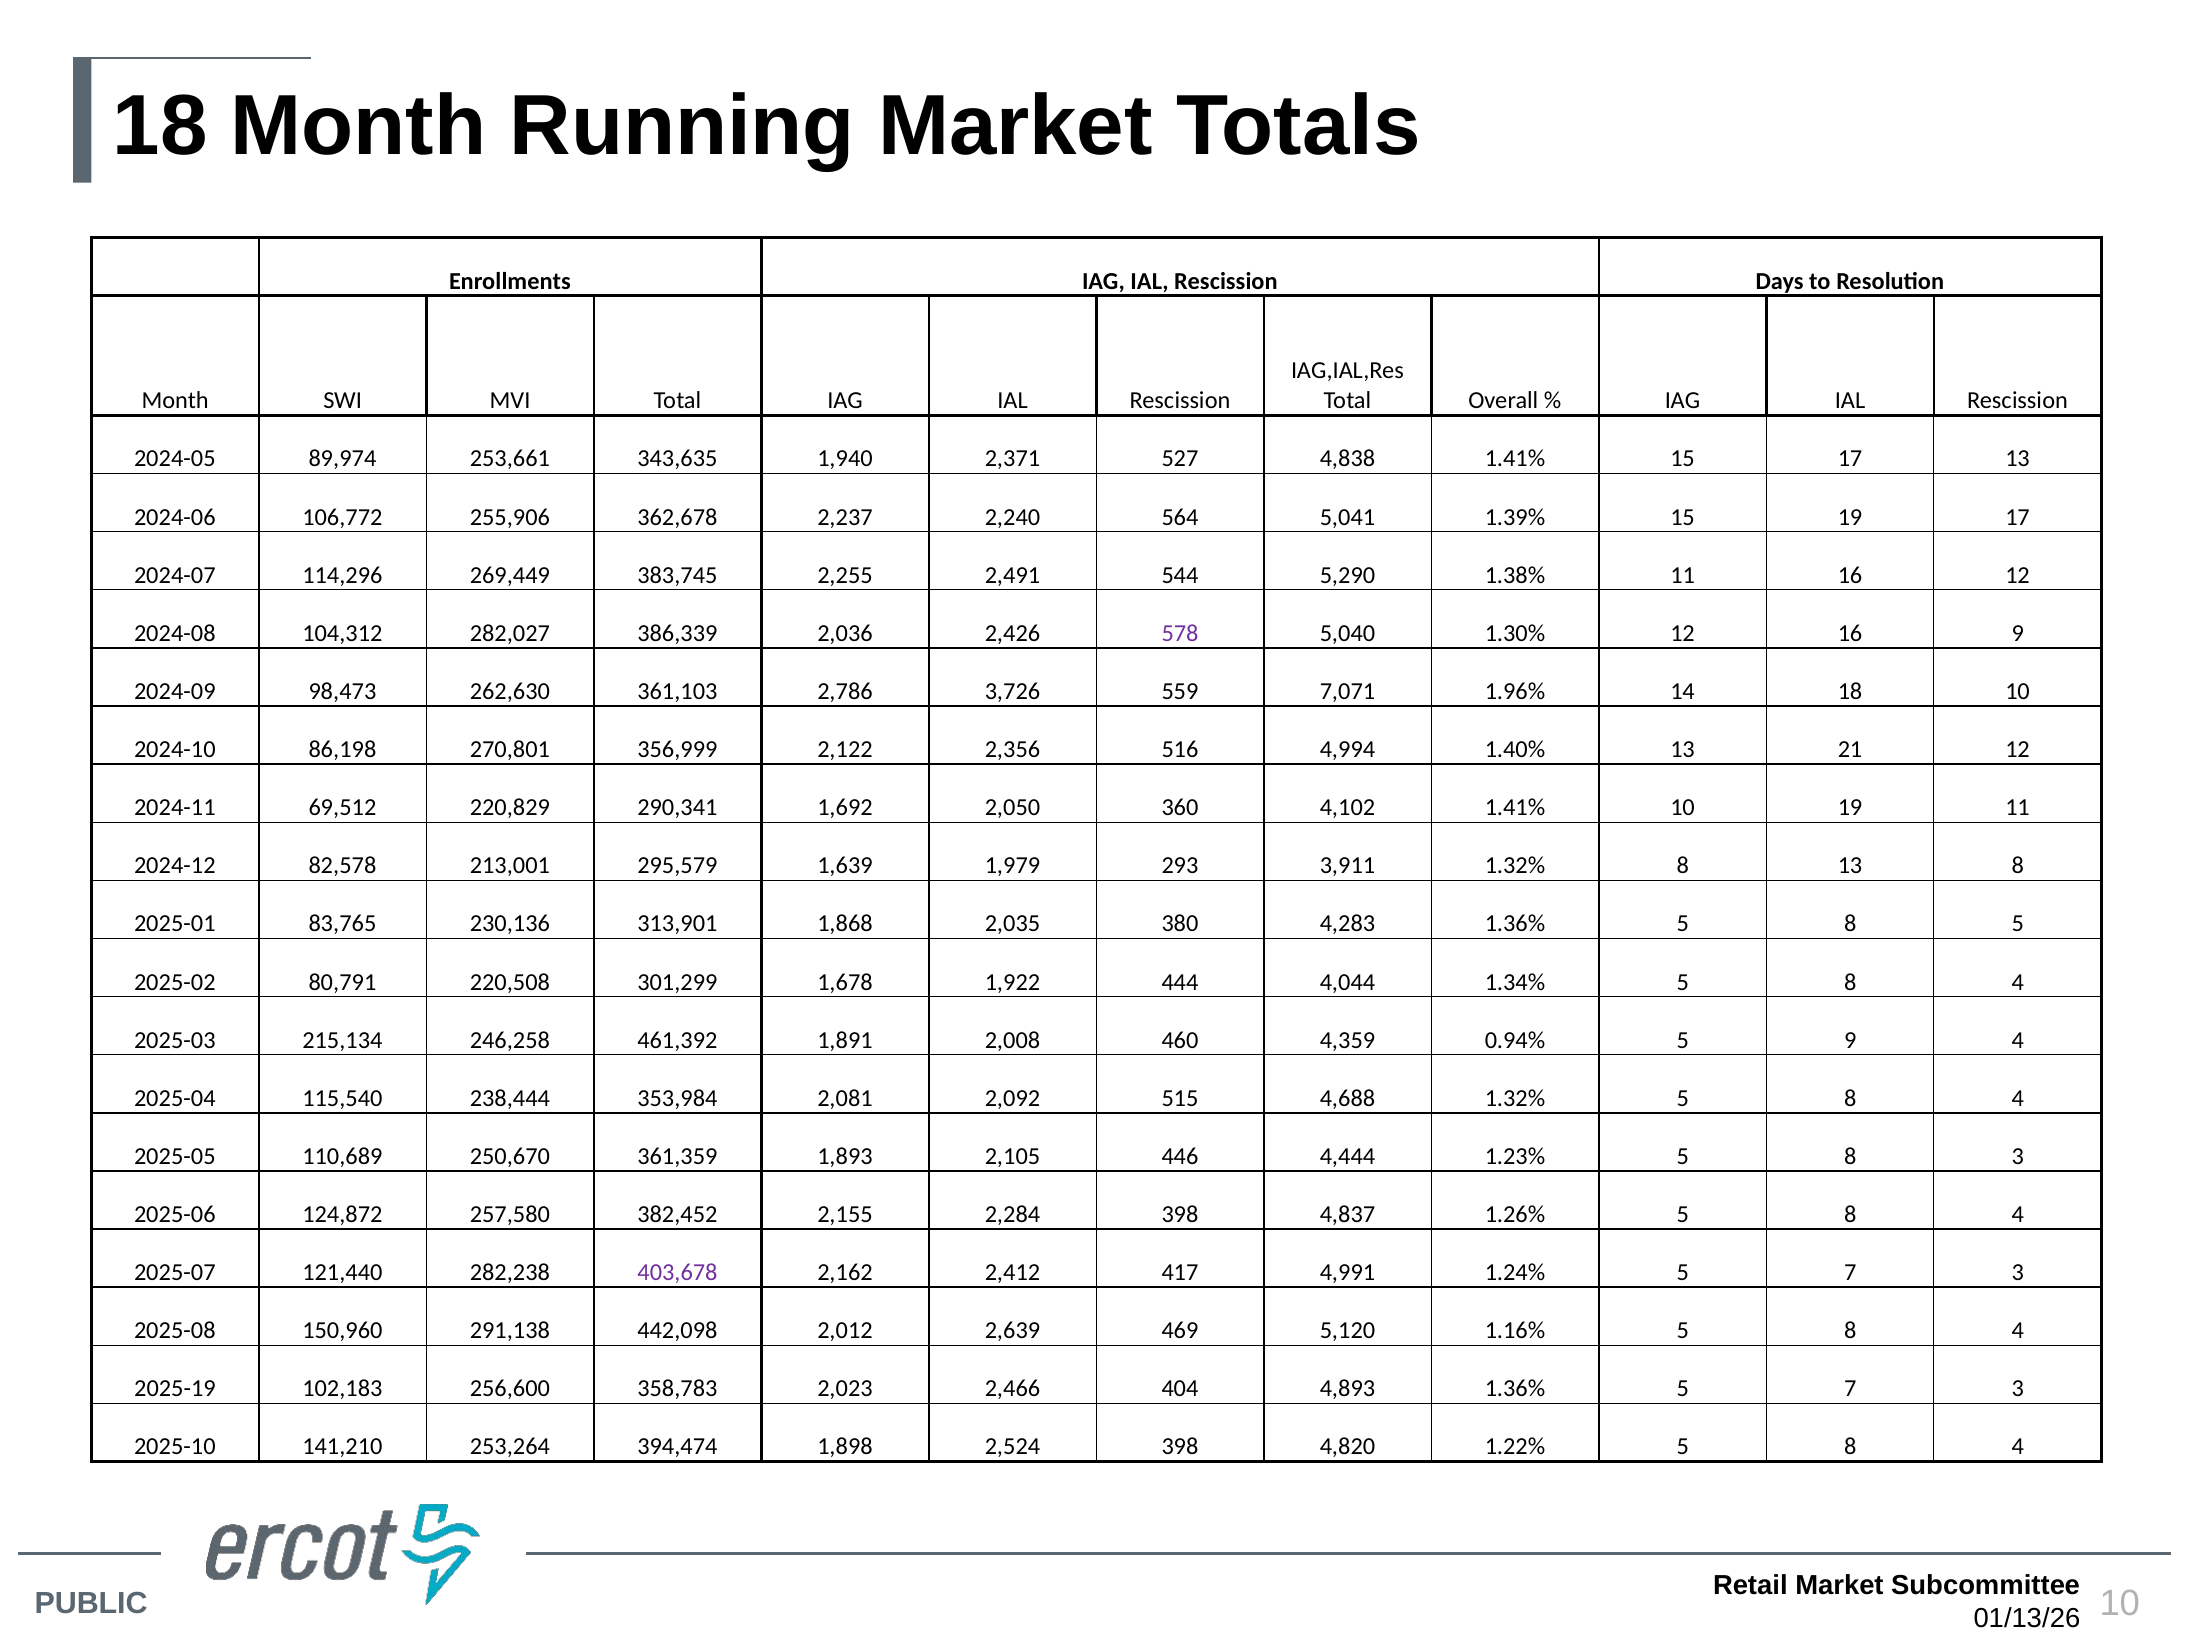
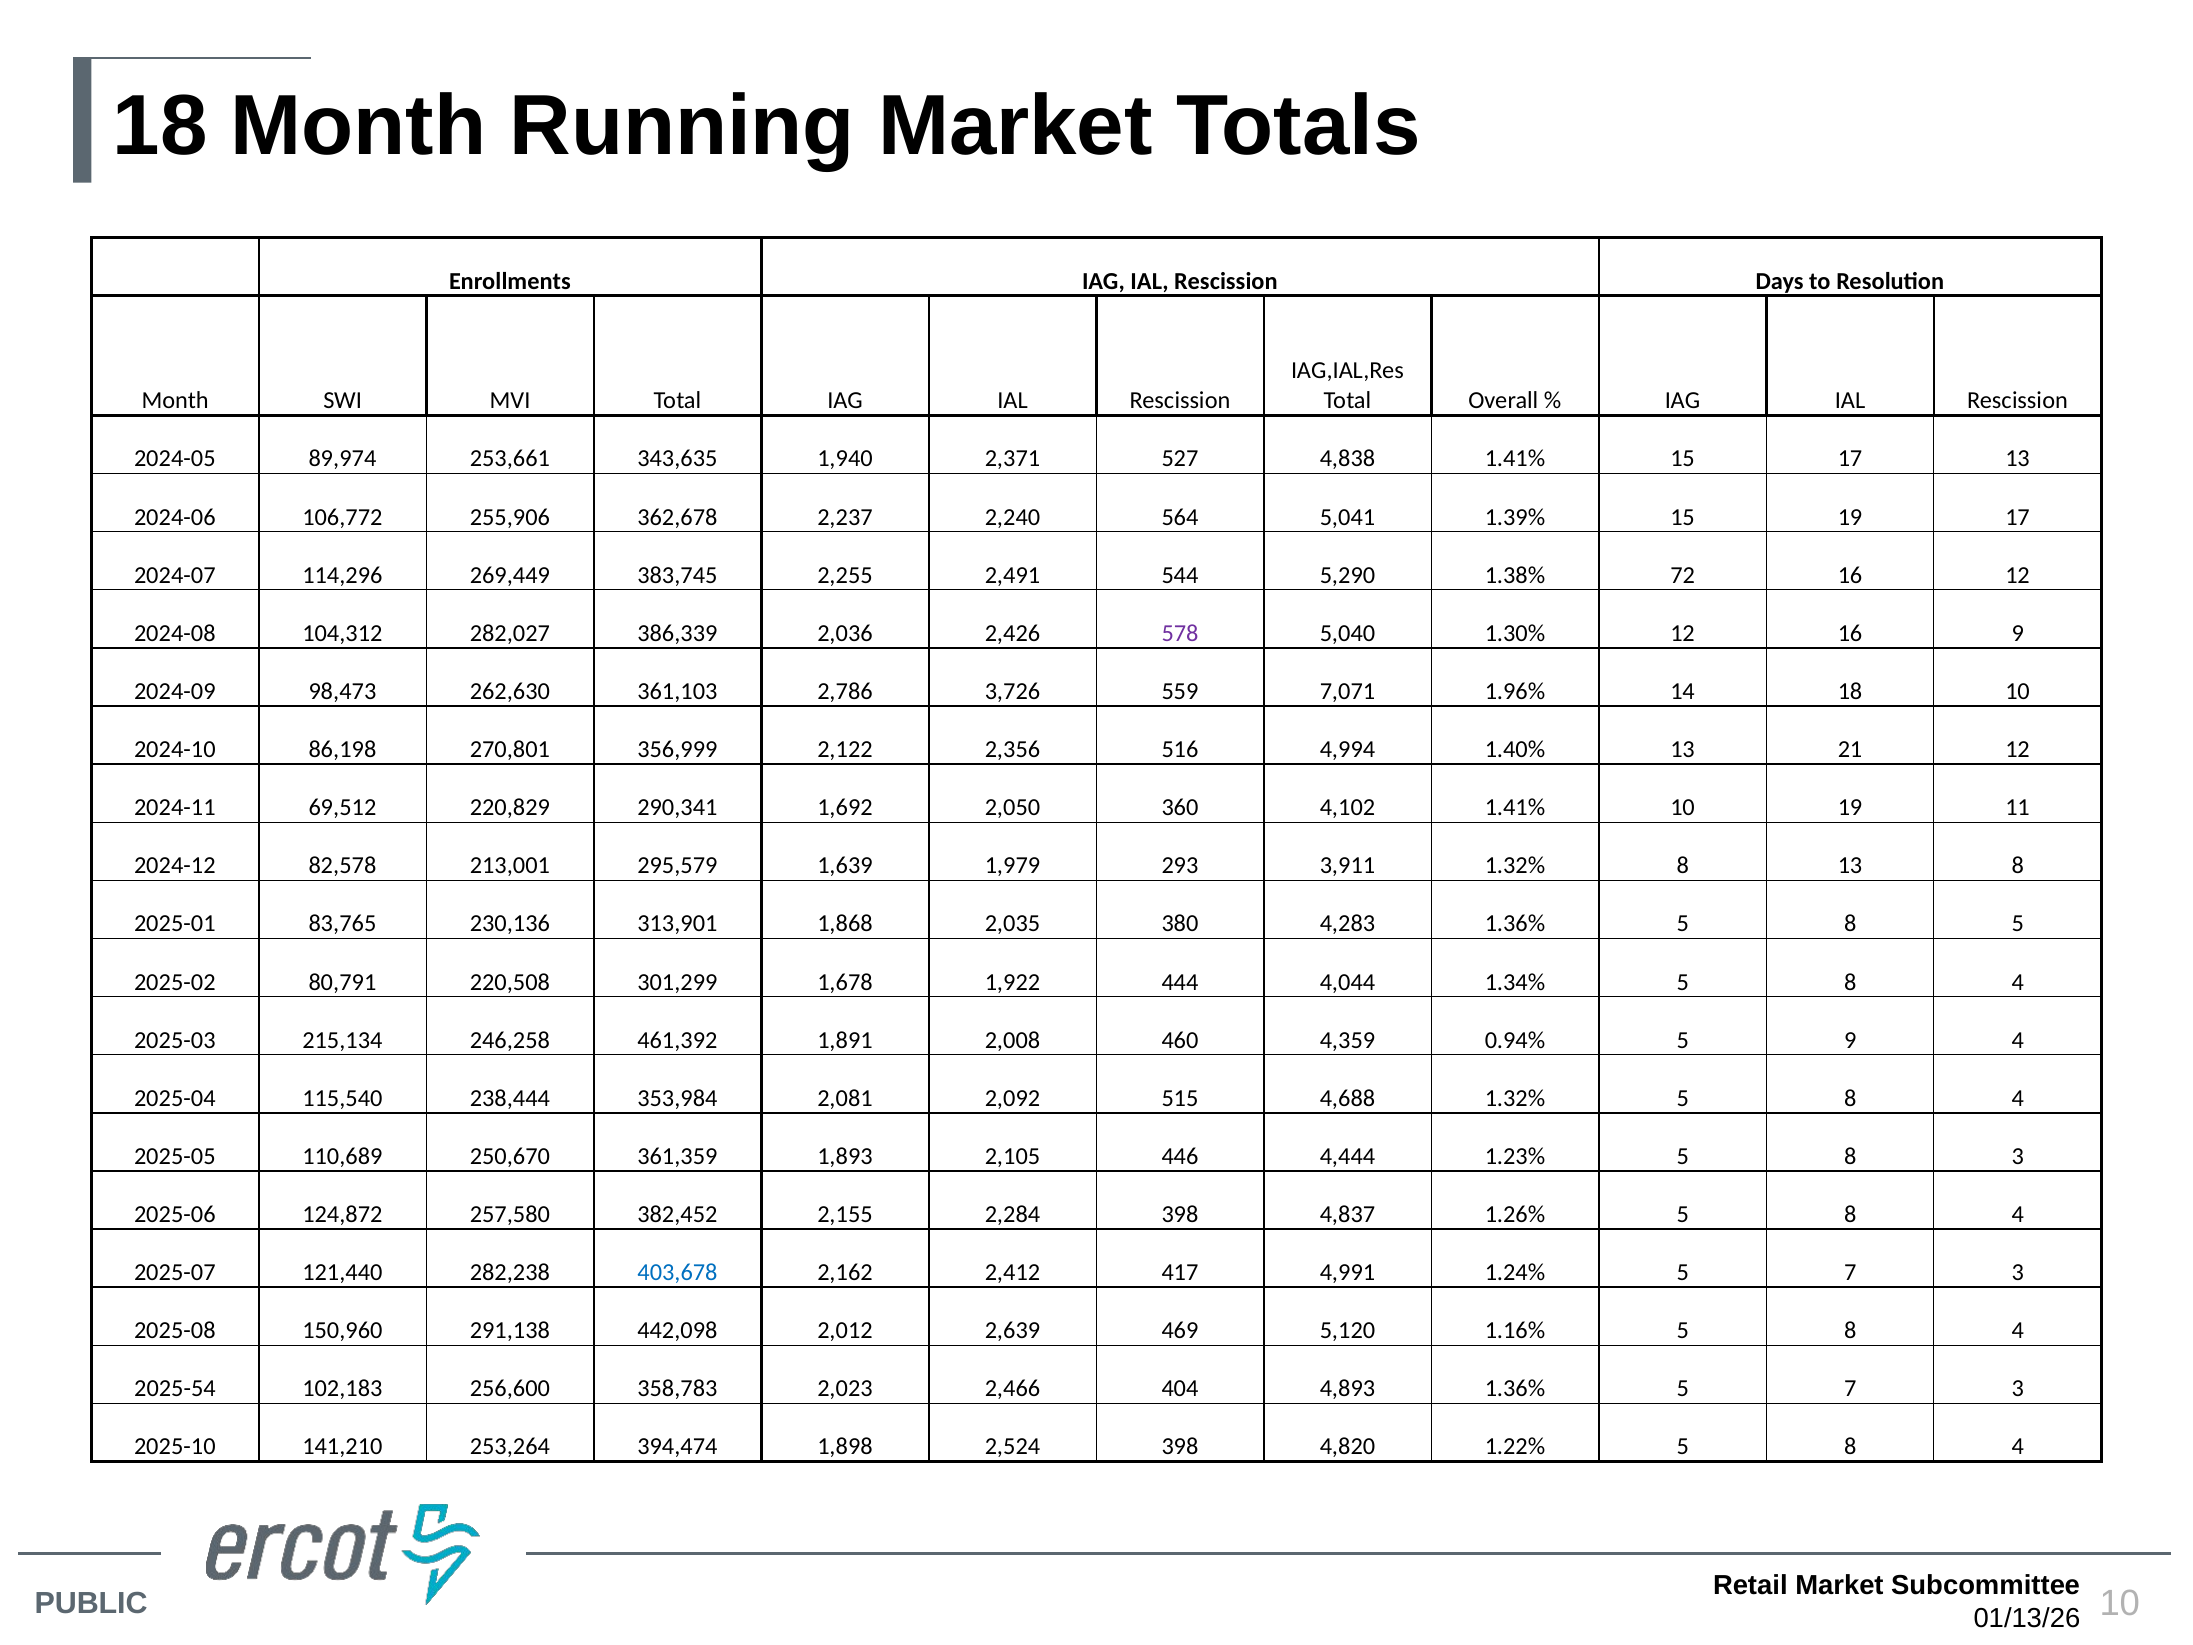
1.38% 11: 11 -> 72
403,678 colour: purple -> blue
2025-19: 2025-19 -> 2025-54
